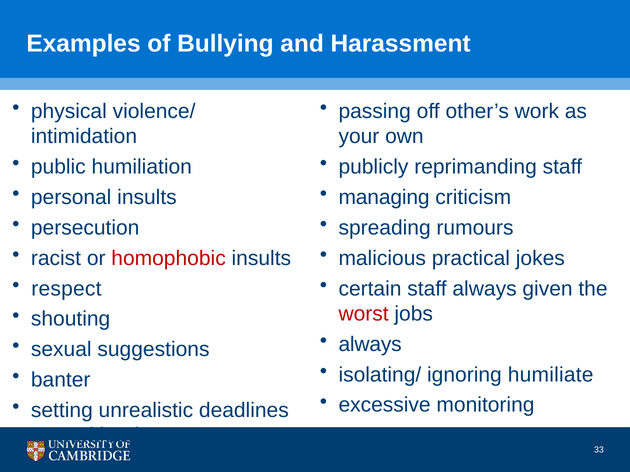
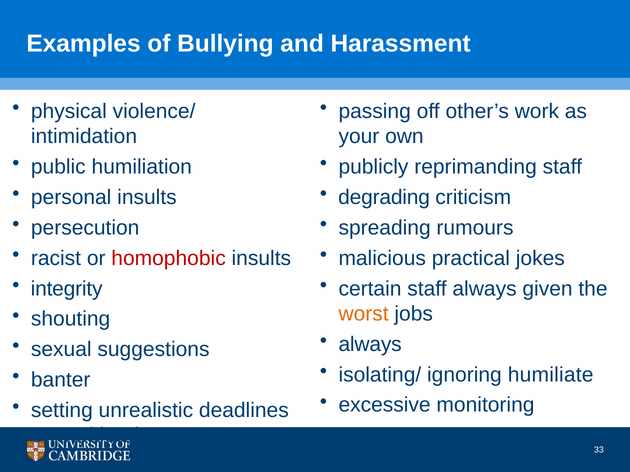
managing: managing -> degrading
respect: respect -> integrity
worst colour: red -> orange
